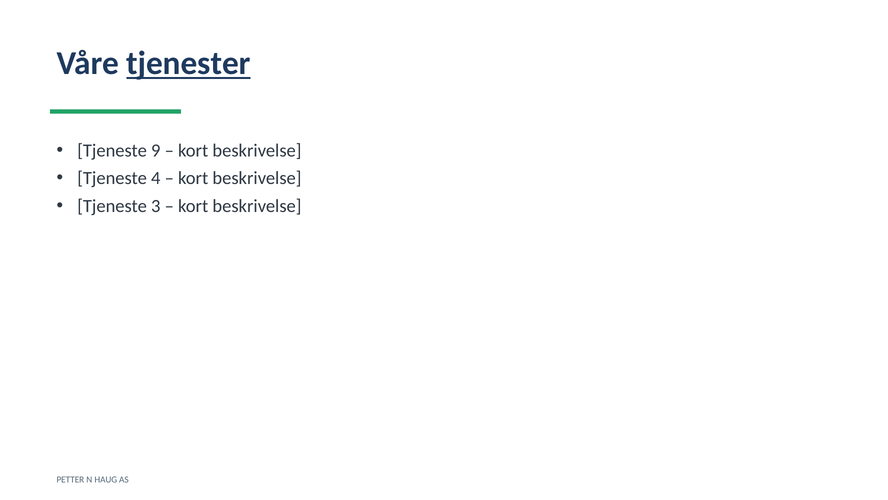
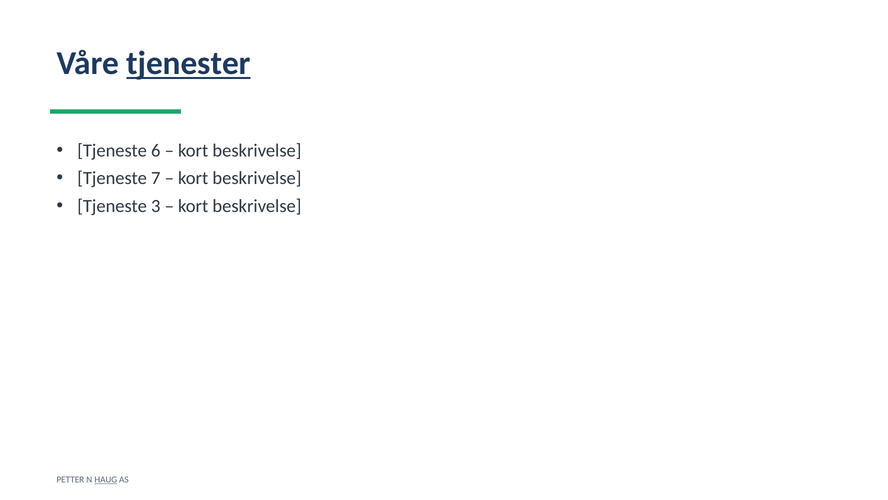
9: 9 -> 6
4: 4 -> 7
HAUG underline: none -> present
